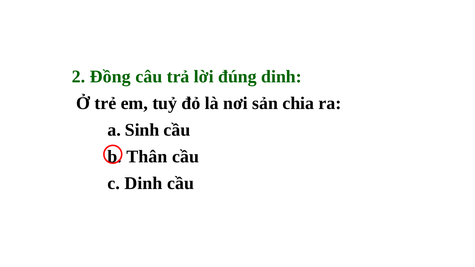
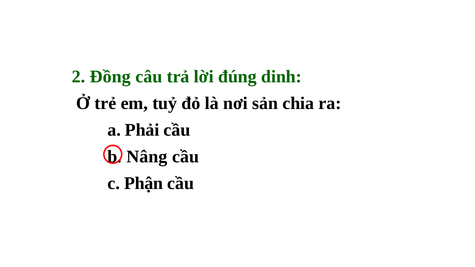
Sinh: Sinh -> Phải
Thân: Thân -> Nâng
c Dinh: Dinh -> Phận
